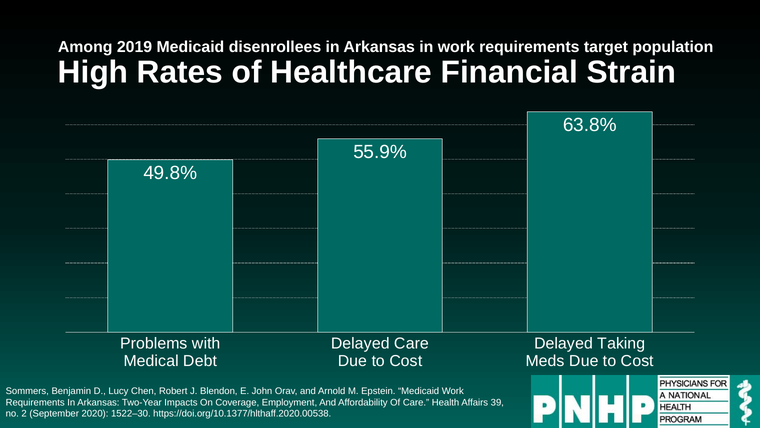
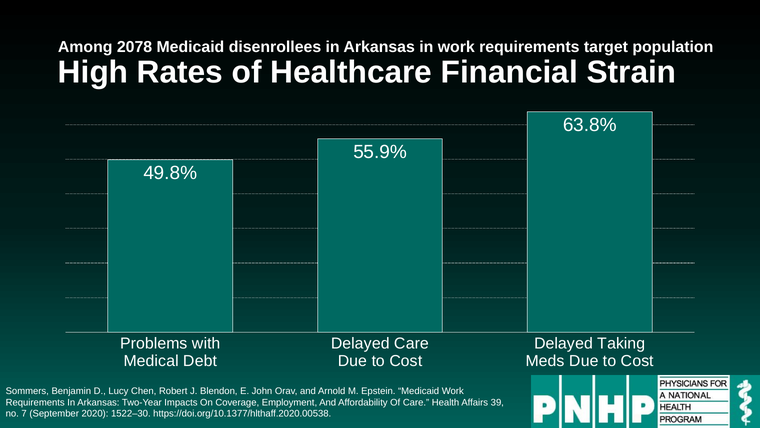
2019: 2019 -> 2078
2: 2 -> 7
